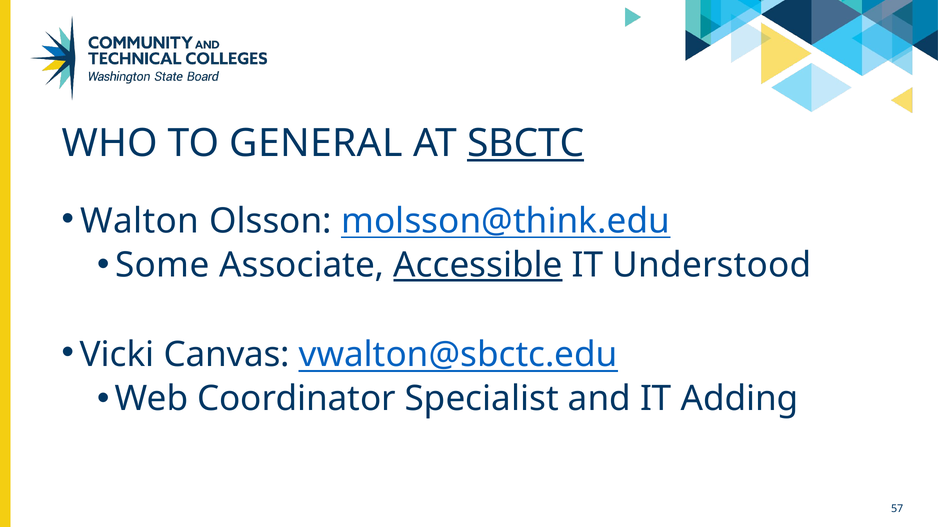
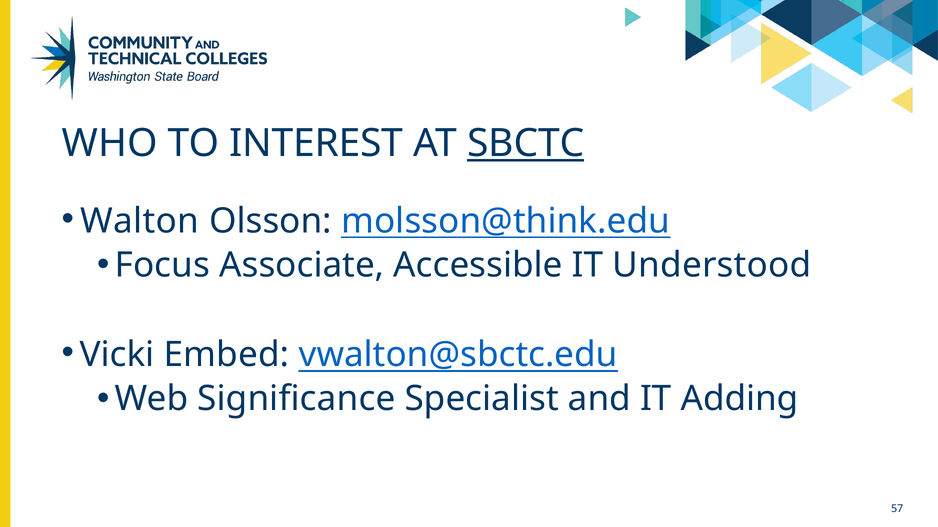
GENERAL: GENERAL -> INTEREST
Some: Some -> Focus
Accessible underline: present -> none
Canvas: Canvas -> Embed
Coordinator: Coordinator -> Significance
